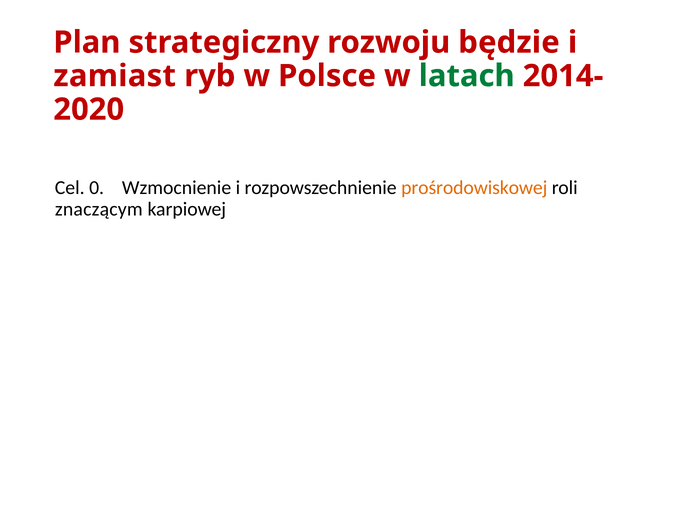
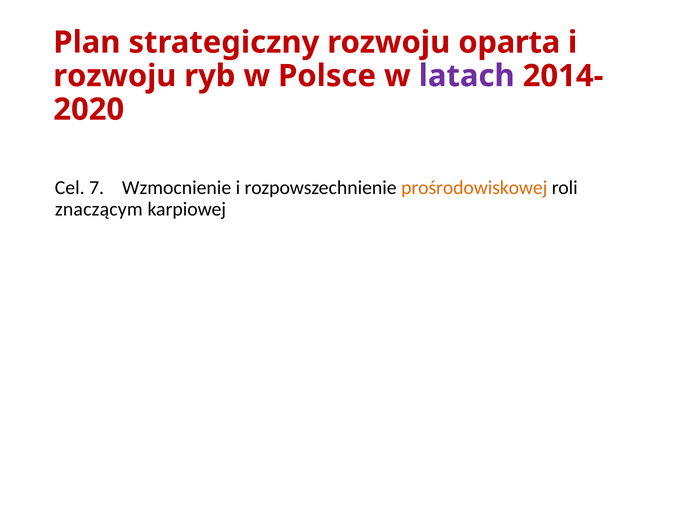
będzie: będzie -> oparta
zamiast at (115, 76): zamiast -> rozwoju
latach colour: green -> purple
0: 0 -> 7
